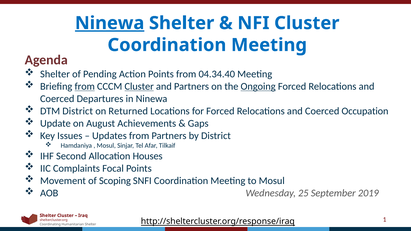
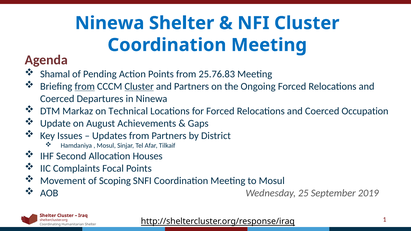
Ninewa at (110, 23) underline: present -> none
Shelter at (55, 74): Shelter -> Shamal
04.34.40: 04.34.40 -> 25.76.83
Ongoing underline: present -> none
DTM District: District -> Markaz
Returned: Returned -> Technical
